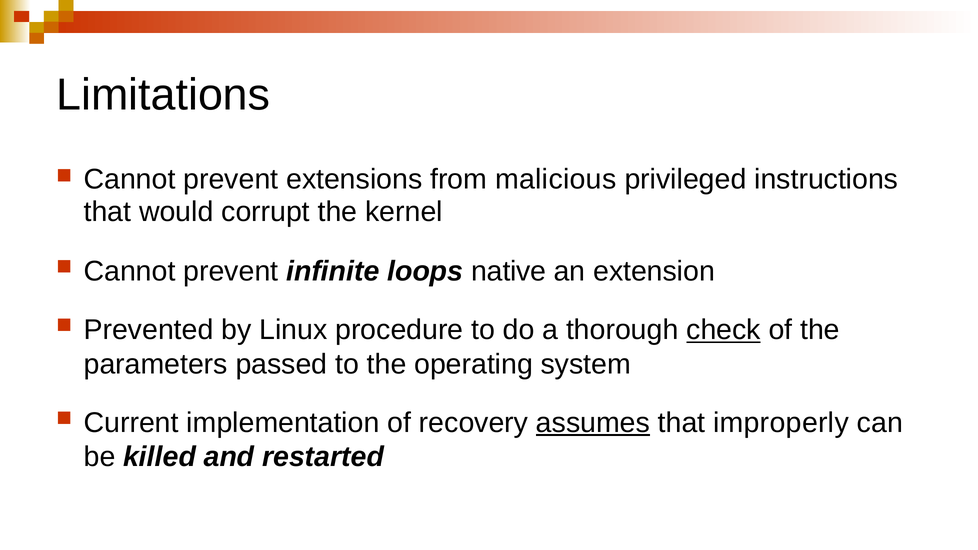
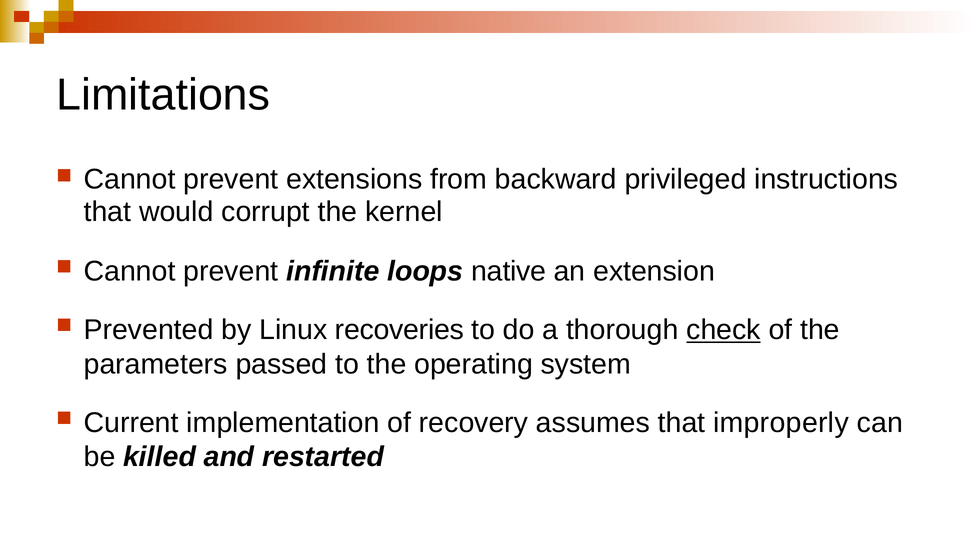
malicious: malicious -> backward
procedure: procedure -> recoveries
assumes underline: present -> none
